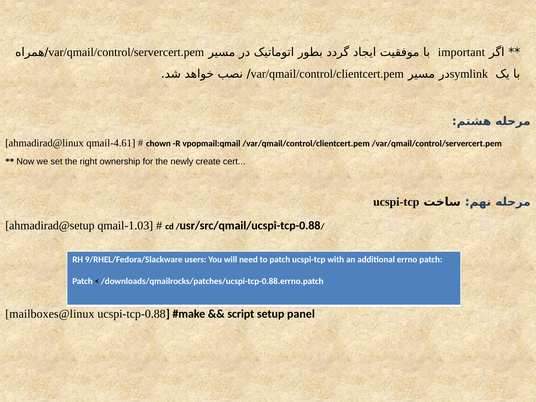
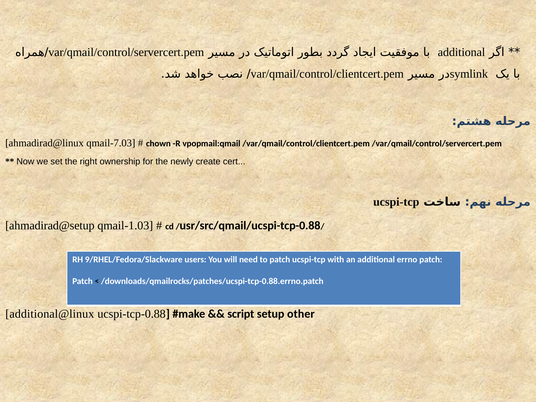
important at (461, 52): important -> additional
qmail-4.61: qmail-4.61 -> qmail-7.03
mailboxes@linux: mailboxes@linux -> additional@linux
panel: panel -> other
